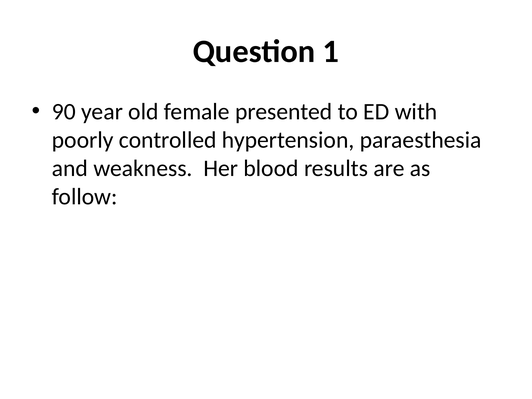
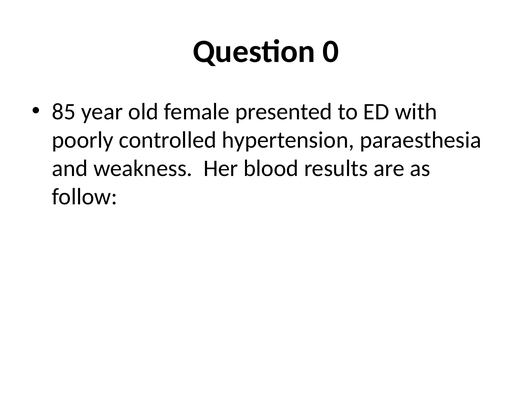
1: 1 -> 0
90: 90 -> 85
